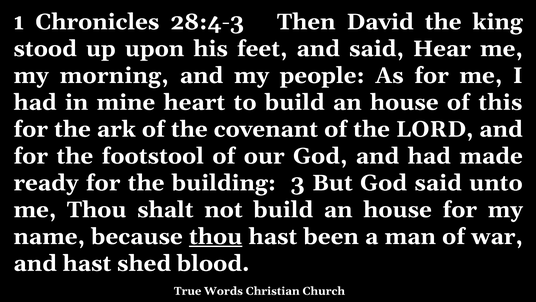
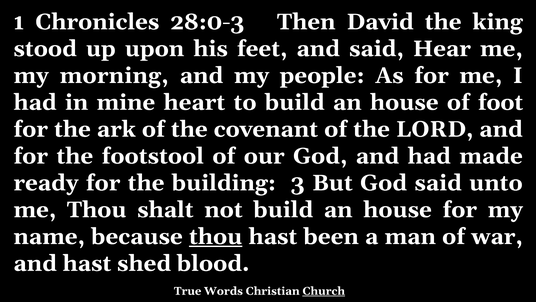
28:4-3: 28:4-3 -> 28:0-3
this: this -> foot
Church underline: none -> present
